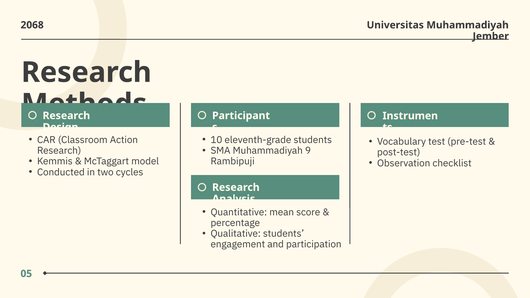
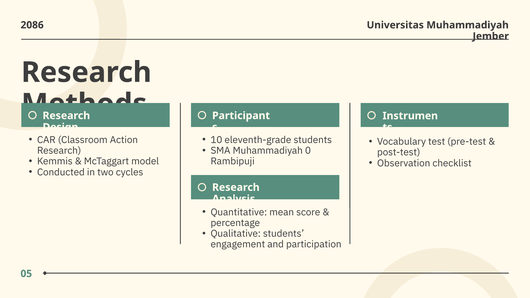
2068: 2068 -> 2086
9: 9 -> 0
